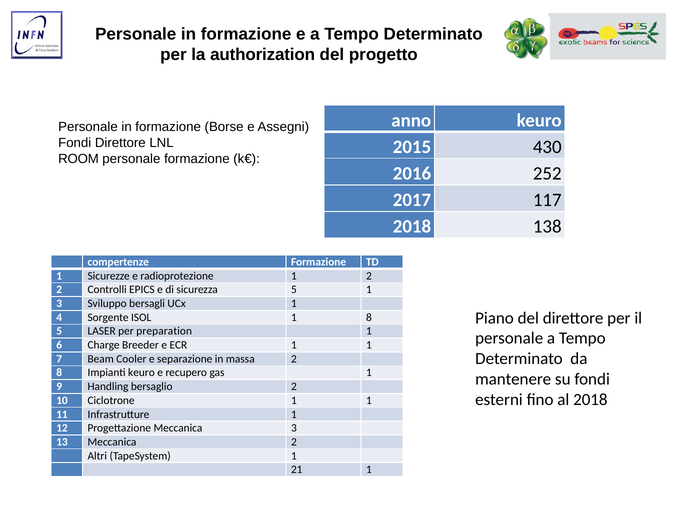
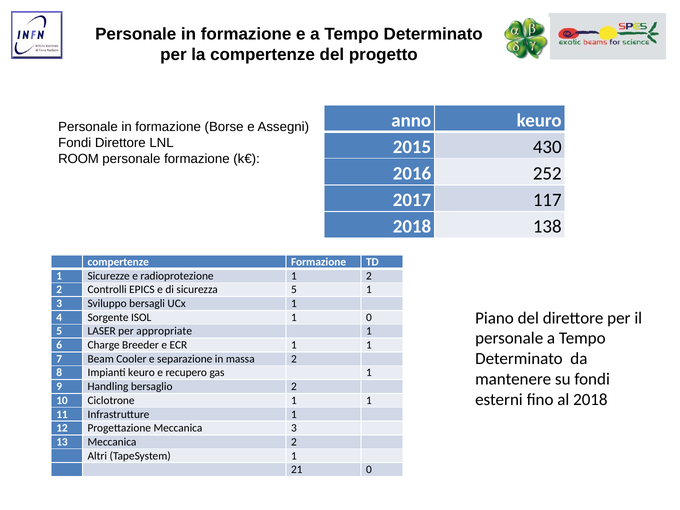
la authorization: authorization -> compertenze
1 8: 8 -> 0
preparation: preparation -> appropriate
21 1: 1 -> 0
